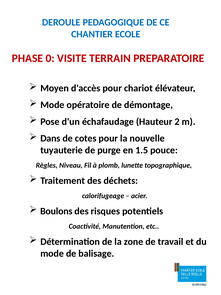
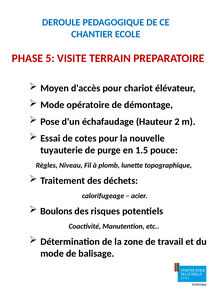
0: 0 -> 5
Dans: Dans -> Essai
